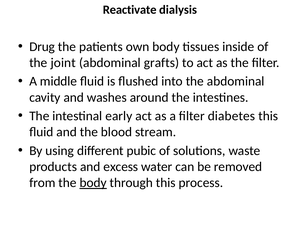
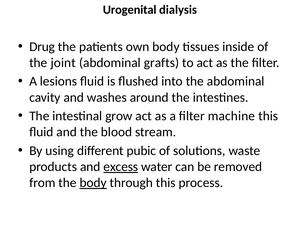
Reactivate: Reactivate -> Urogenital
middle: middle -> lesions
early: early -> grow
diabetes: diabetes -> machine
excess underline: none -> present
